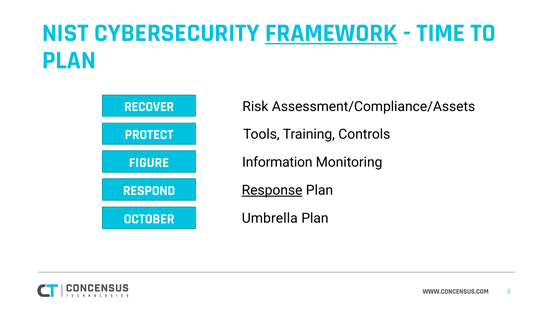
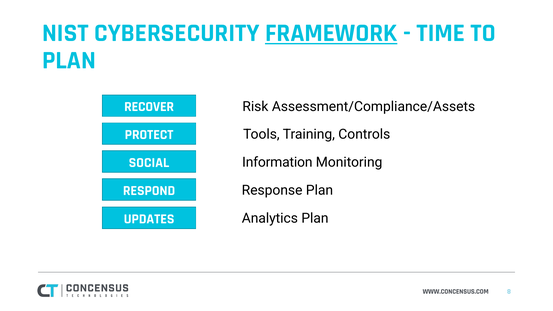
FIGURE: FIGURE -> SOCIAL
Response underline: present -> none
Umbrella: Umbrella -> Analytics
OCTOBER: OCTOBER -> UPDATES
